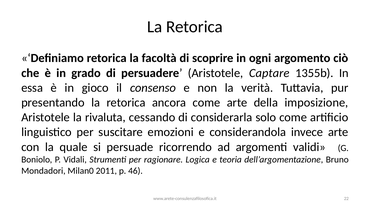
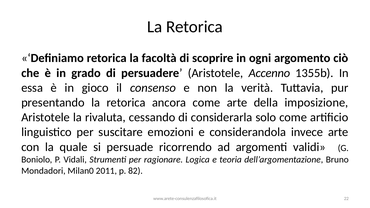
Captare: Captare -> Accenno
46: 46 -> 82
